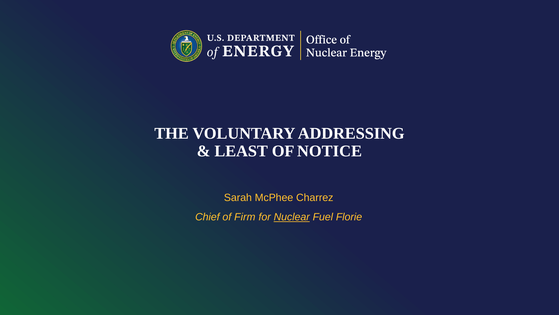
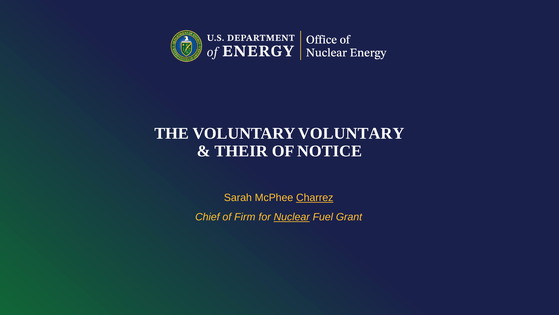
VOLUNTARY ADDRESSING: ADDRESSING -> VOLUNTARY
LEAST: LEAST -> THEIR
Charrez underline: none -> present
Florie: Florie -> Grant
